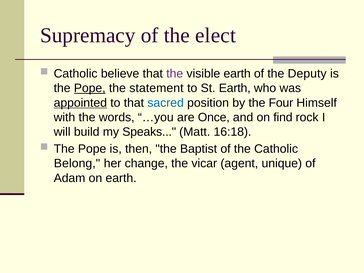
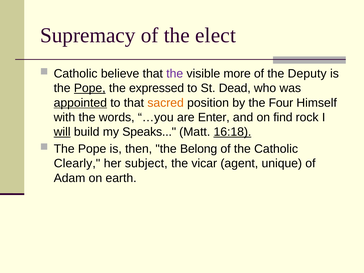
visible earth: earth -> more
statement: statement -> expressed
St Earth: Earth -> Dead
sacred colour: blue -> orange
Once: Once -> Enter
will underline: none -> present
16:18 underline: none -> present
Baptist: Baptist -> Belong
Belong: Belong -> Clearly
change: change -> subject
